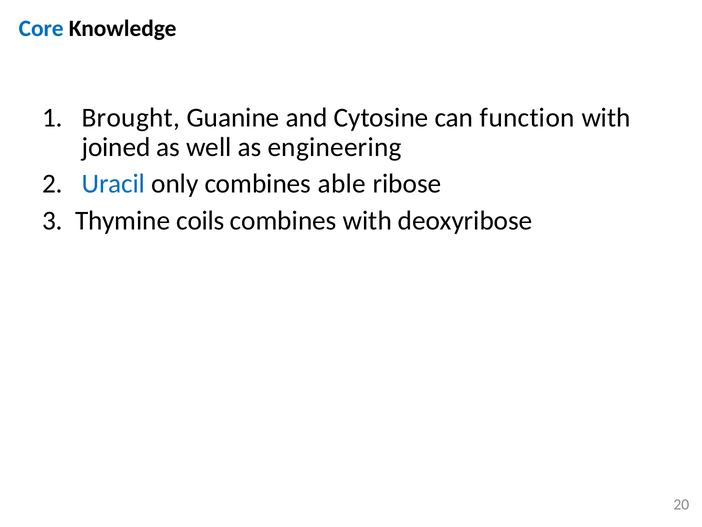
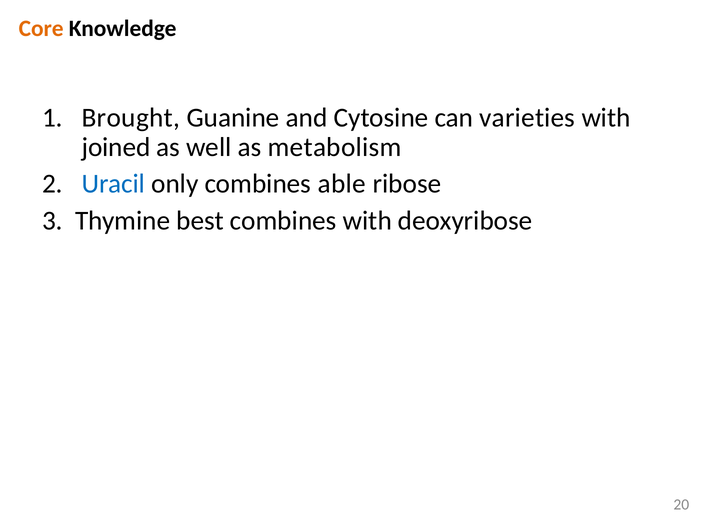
Core colour: blue -> orange
function: function -> varieties
engineering: engineering -> metabolism
coils: coils -> best
